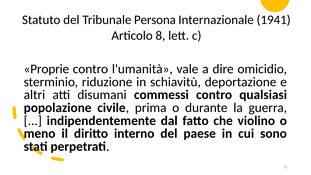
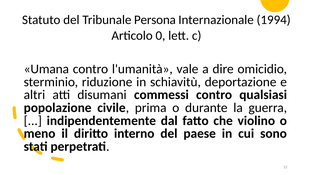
1941: 1941 -> 1994
8: 8 -> 0
Proprie: Proprie -> Umana
